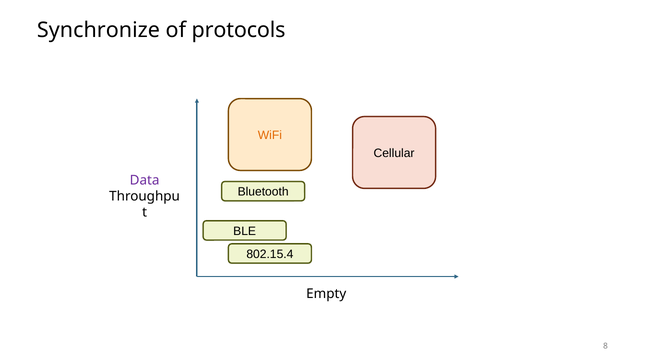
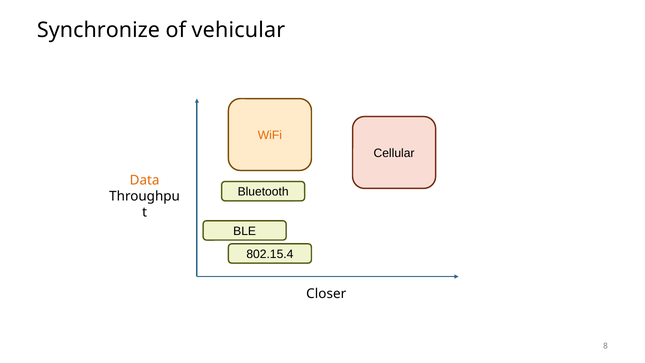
protocols: protocols -> vehicular
Data colour: purple -> orange
Empty: Empty -> Closer
